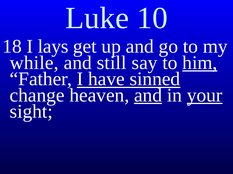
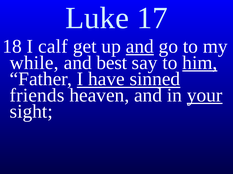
10: 10 -> 17
lays: lays -> calf
and at (140, 47) underline: none -> present
still: still -> best
change: change -> friends
and at (148, 96) underline: present -> none
